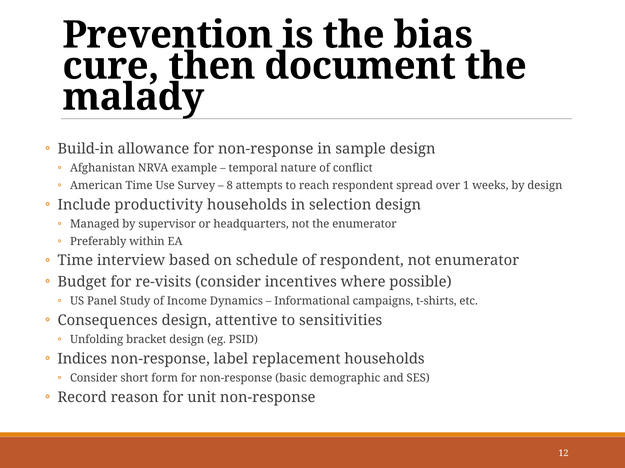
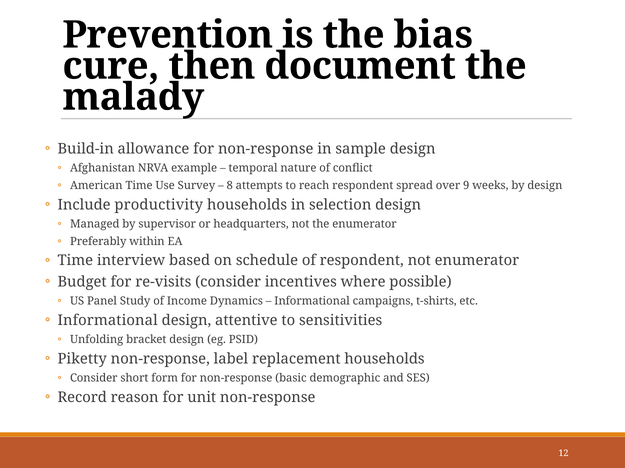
1: 1 -> 9
Consequences at (108, 321): Consequences -> Informational
Indices: Indices -> Piketty
